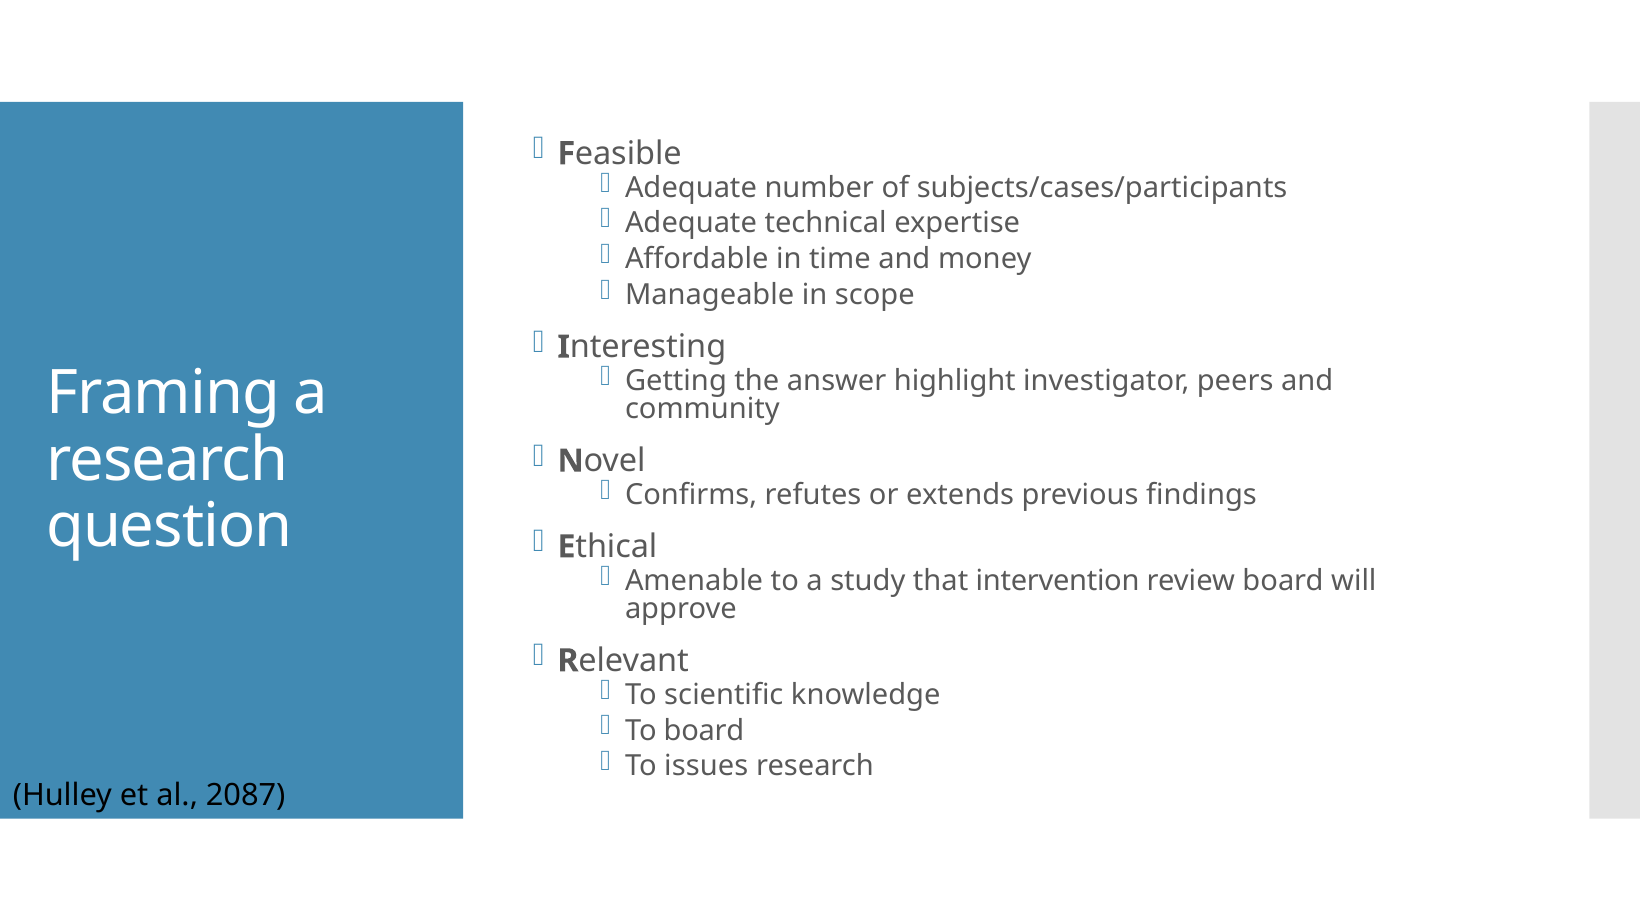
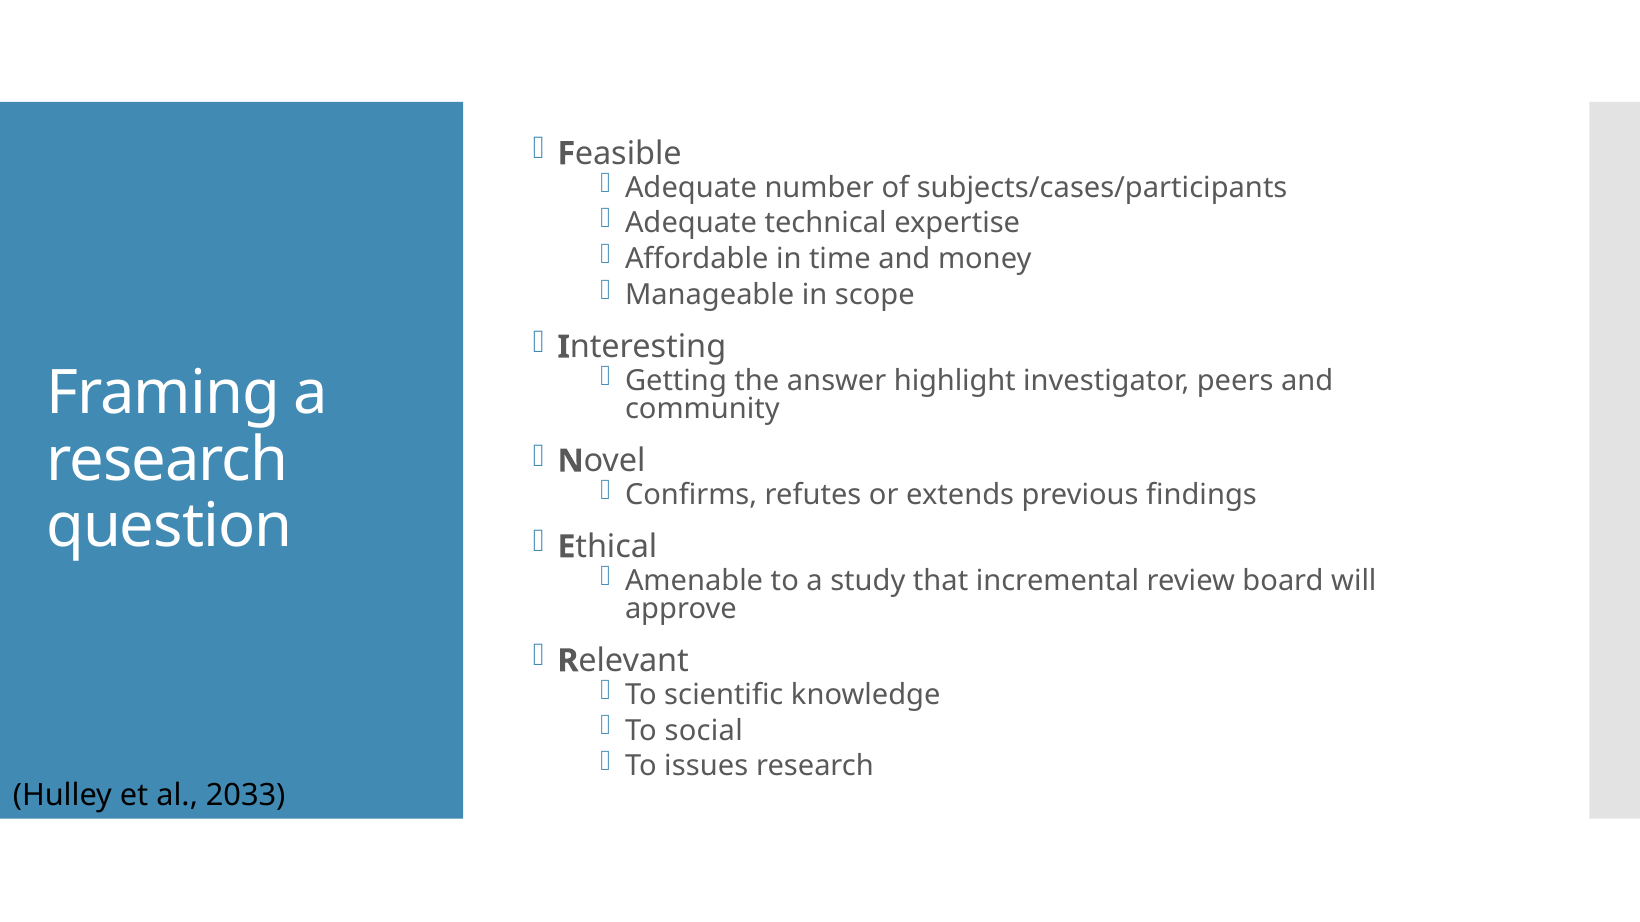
intervention: intervention -> incremental
To board: board -> social
2087: 2087 -> 2033
